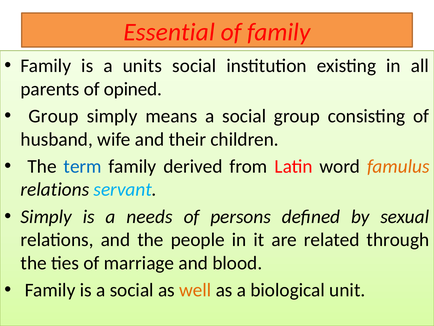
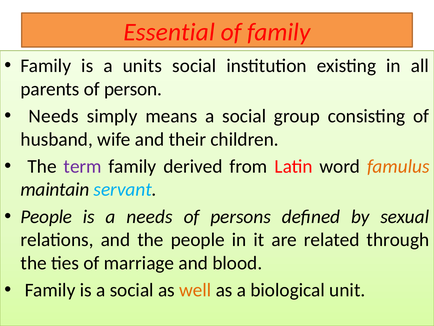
opined: opined -> person
Group at (54, 116): Group -> Needs
term colour: blue -> purple
relations at (55, 189): relations -> maintain
Simply at (46, 216): Simply -> People
